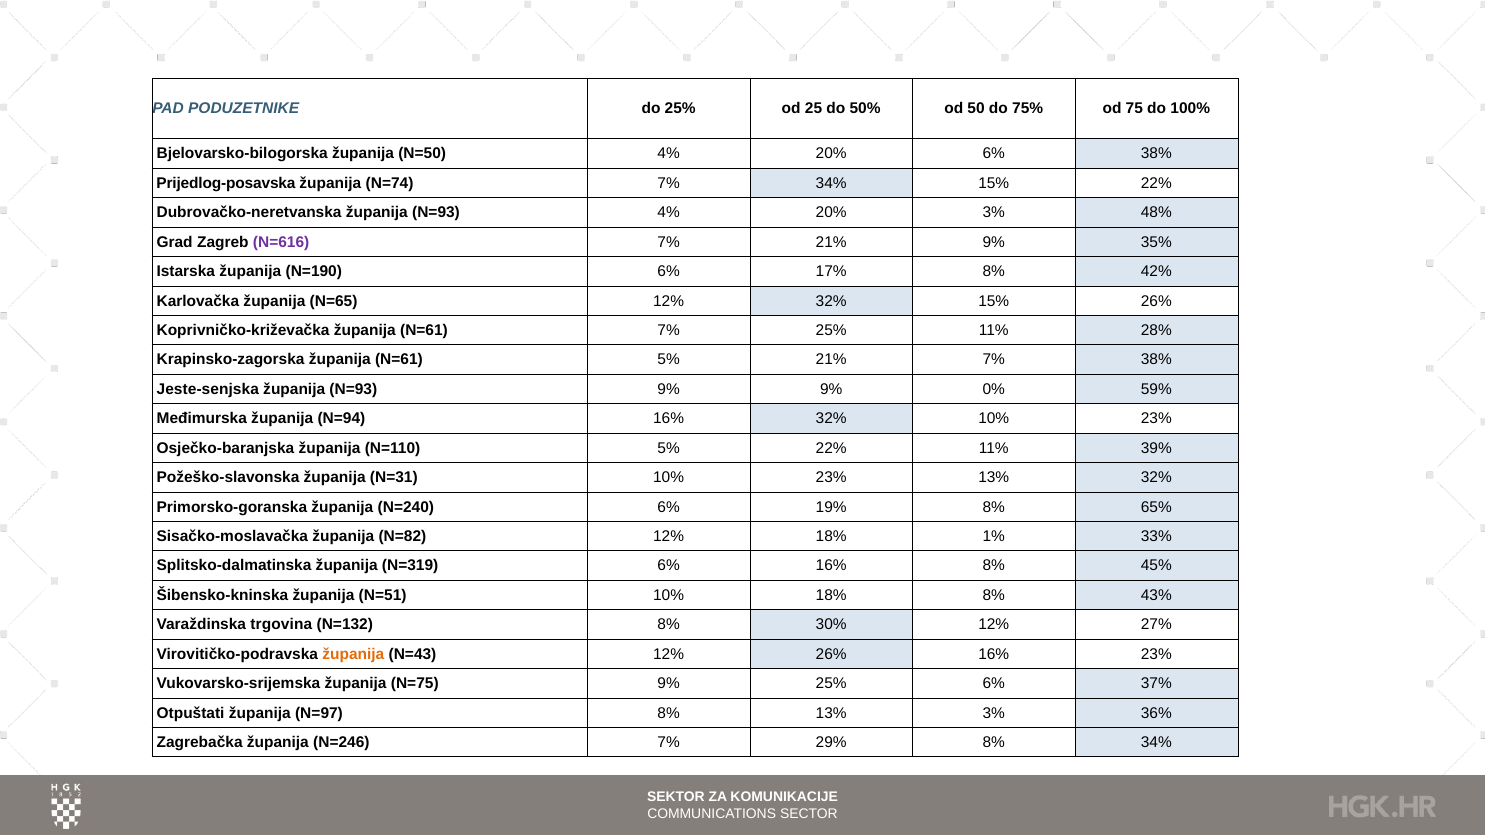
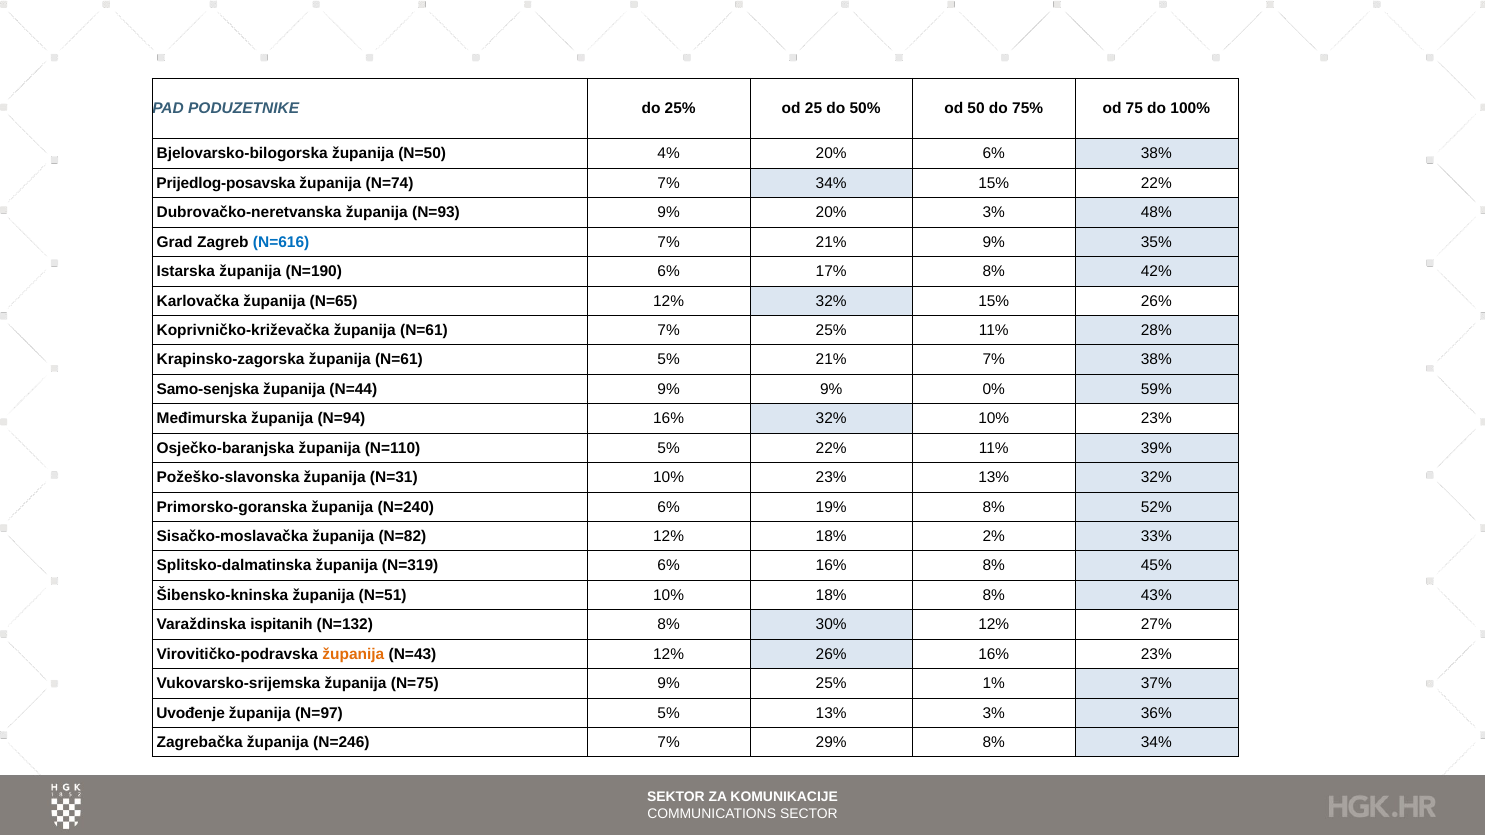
N=93 4%: 4% -> 9%
N=616 colour: purple -> blue
Jeste-senjska: Jeste-senjska -> Samo-senjska
N=93 at (353, 389): N=93 -> N=44
65%: 65% -> 52%
1%: 1% -> 2%
trgovina: trgovina -> ispitanih
25% 6%: 6% -> 1%
Otpuštati: Otpuštati -> Uvođenje
N=97 8%: 8% -> 5%
